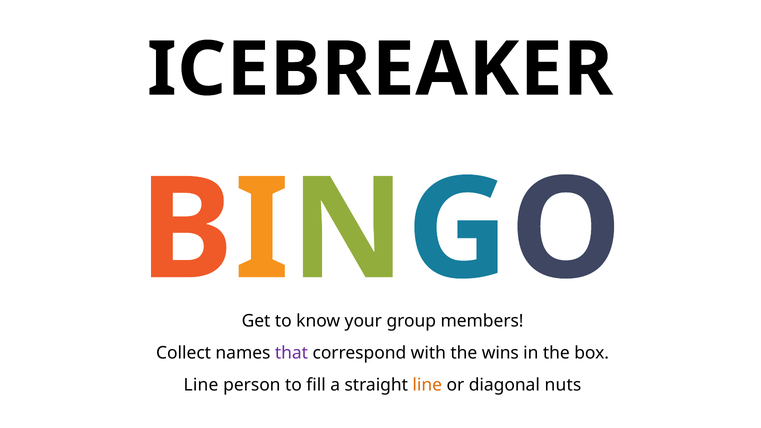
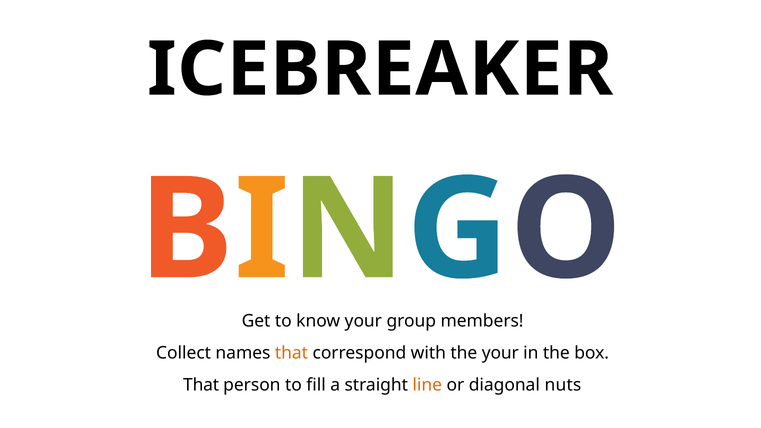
that at (291, 353) colour: purple -> orange
the wins: wins -> your
Line at (201, 385): Line -> That
